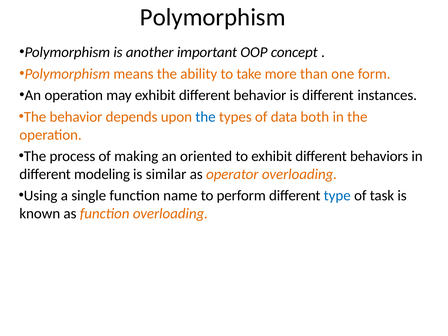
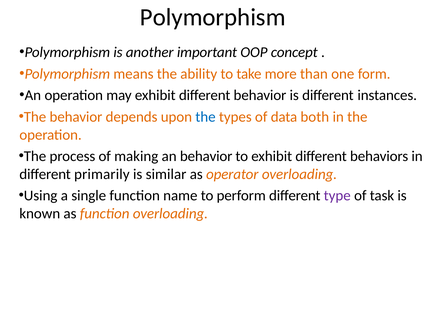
an oriented: oriented -> behavior
modeling: modeling -> primarily
type colour: blue -> purple
